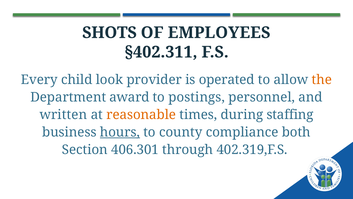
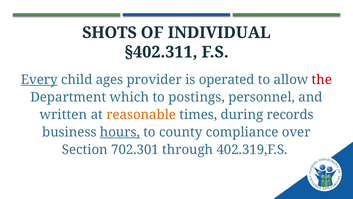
EMPLOYEES: EMPLOYEES -> INDIVIDUAL
Every underline: none -> present
look: look -> ages
the colour: orange -> red
award: award -> which
staffing: staffing -> records
both: both -> over
406.301: 406.301 -> 702.301
